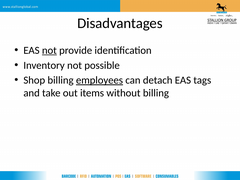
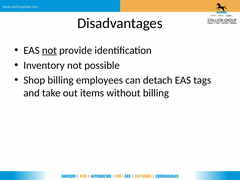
employees underline: present -> none
